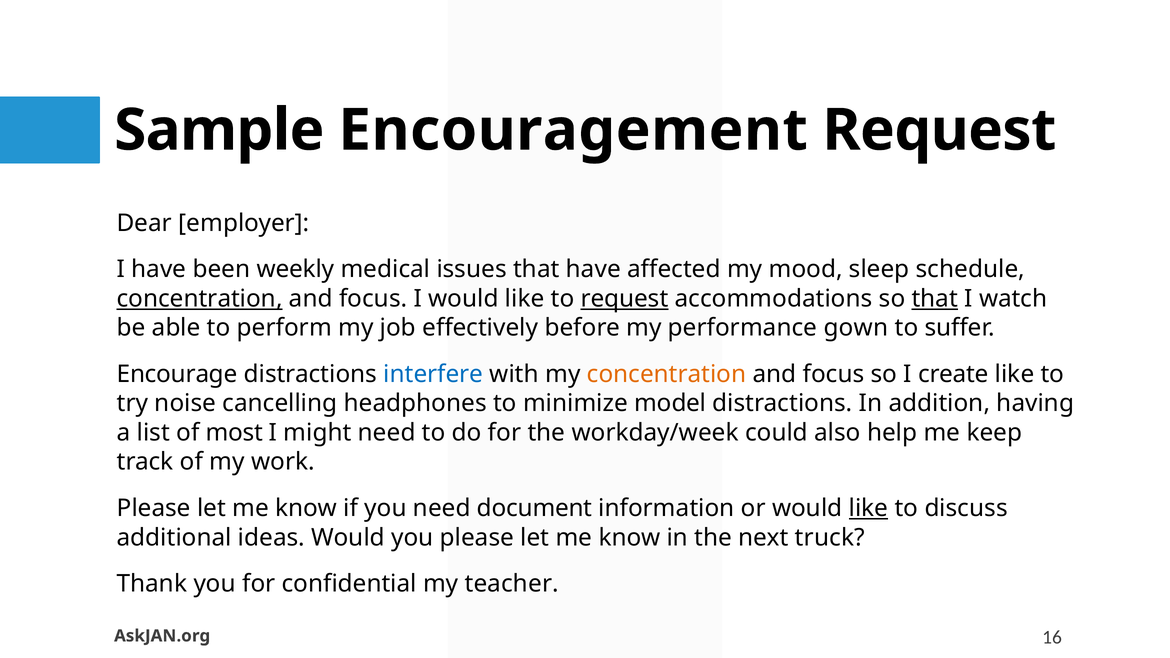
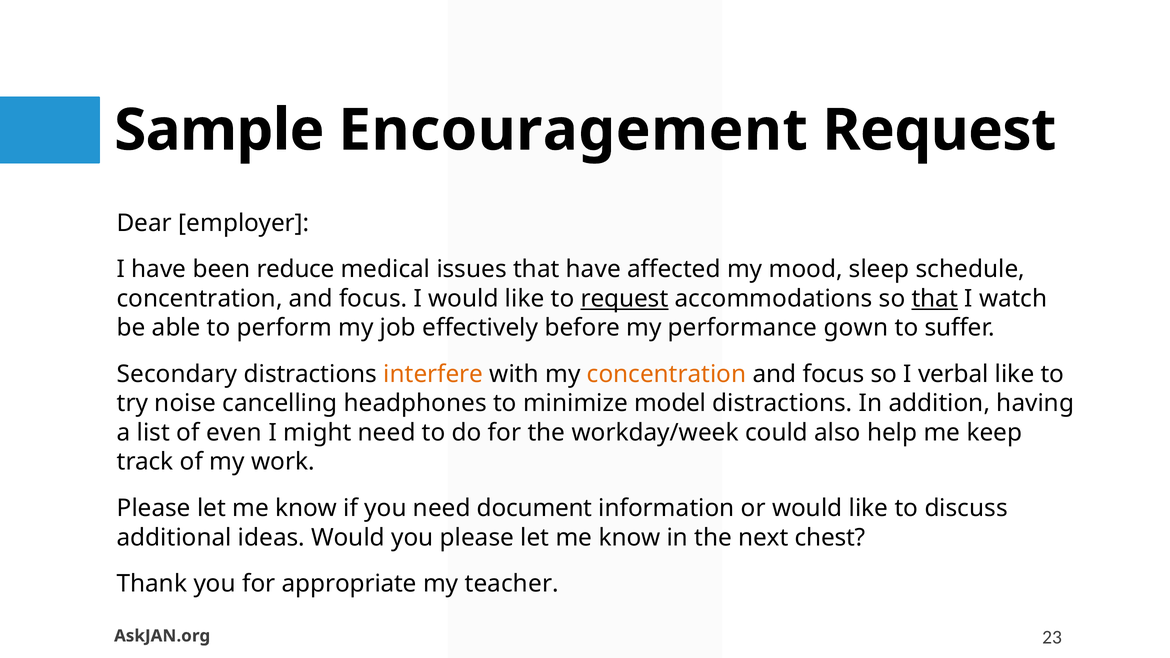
weekly: weekly -> reduce
concentration at (200, 299) underline: present -> none
Encourage: Encourage -> Secondary
interfere colour: blue -> orange
create: create -> verbal
most: most -> even
like at (868, 508) underline: present -> none
truck: truck -> chest
confidential: confidential -> appropriate
16: 16 -> 23
